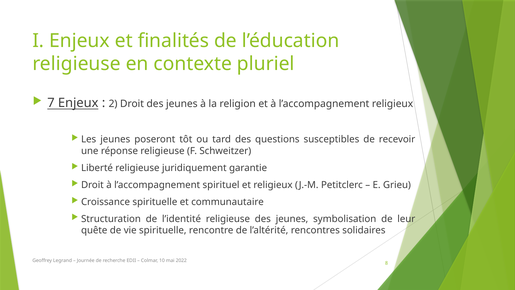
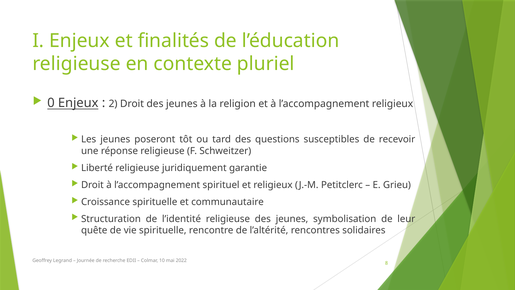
7: 7 -> 0
